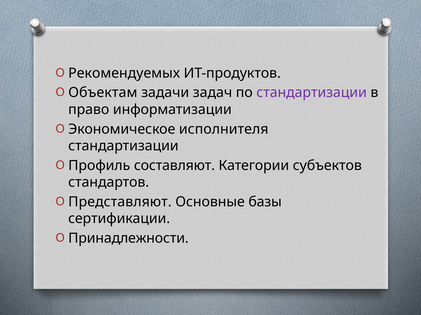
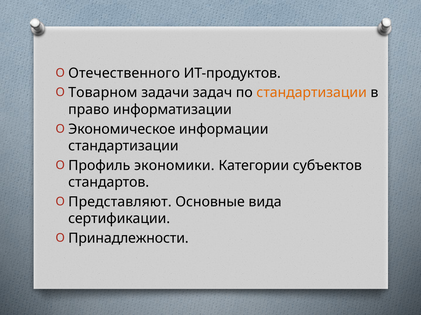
Рекомендуемых: Рекомендуемых -> Отечественного
Объектам: Объектам -> Товарном
стандартизации at (312, 93) colour: purple -> orange
исполнителя: исполнителя -> информации
составляют: составляют -> экономики
базы: базы -> вида
